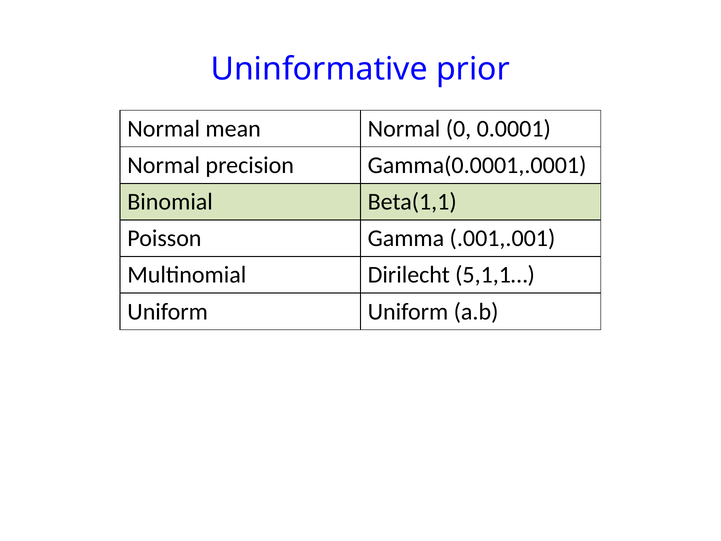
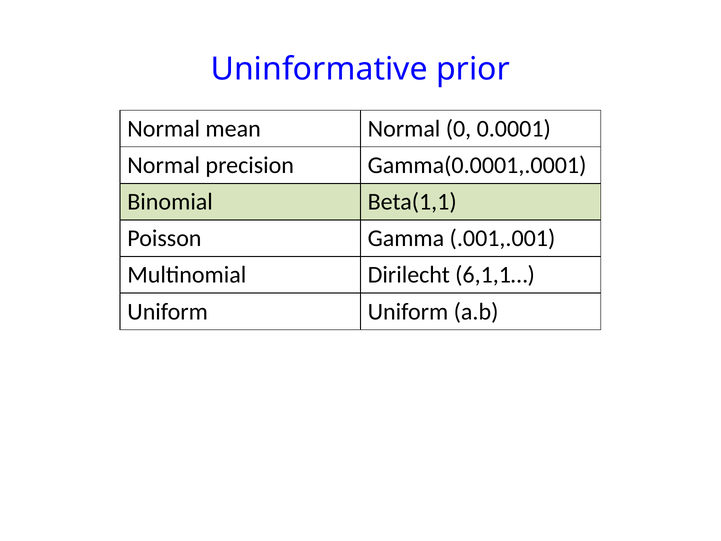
5,1,1…: 5,1,1… -> 6,1,1…
